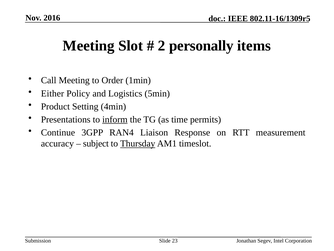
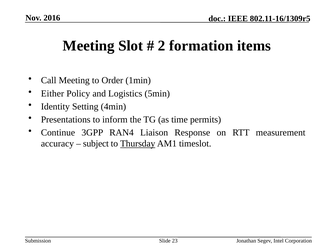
personally: personally -> formation
Product: Product -> Identity
inform underline: present -> none
